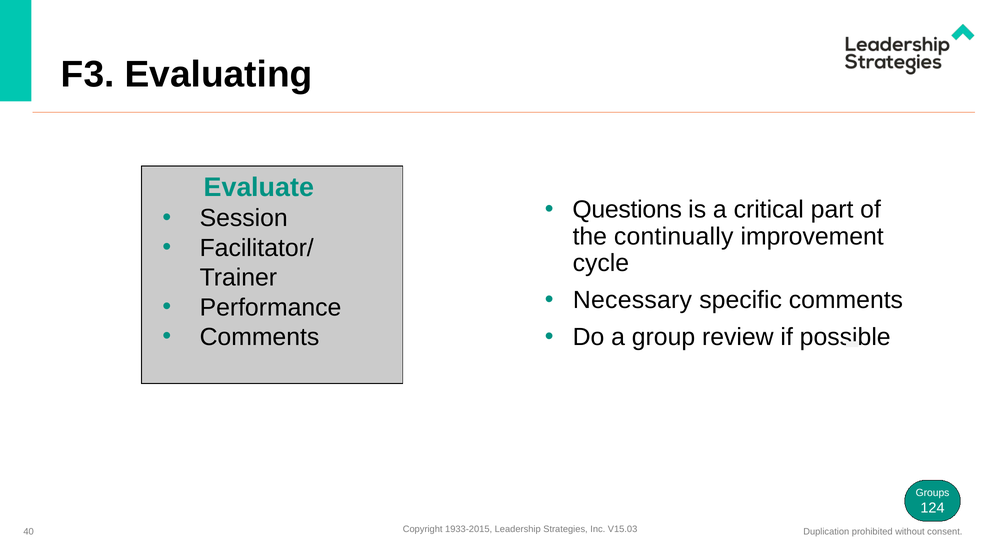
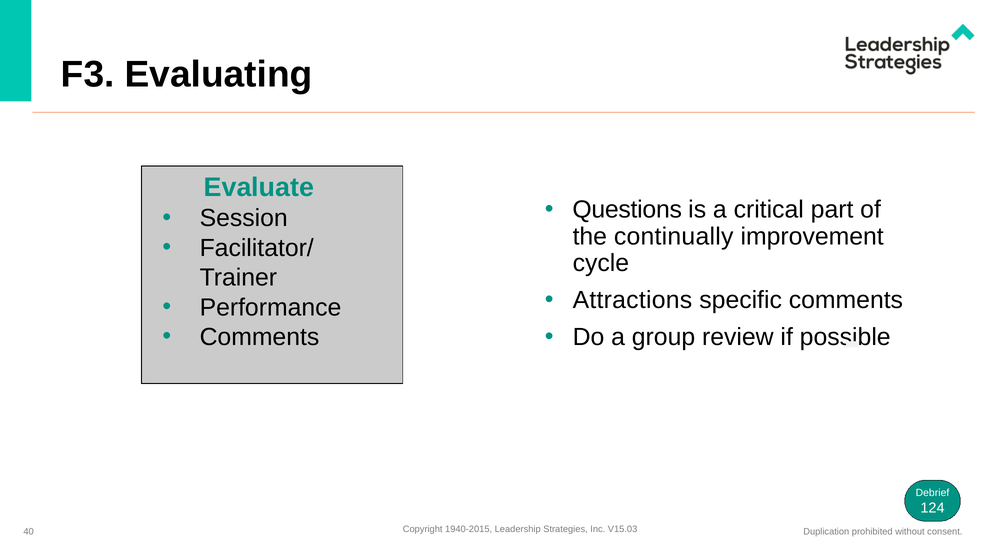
Necessary: Necessary -> Attractions
Groups: Groups -> Debrief
1933-2015: 1933-2015 -> 1940-2015
